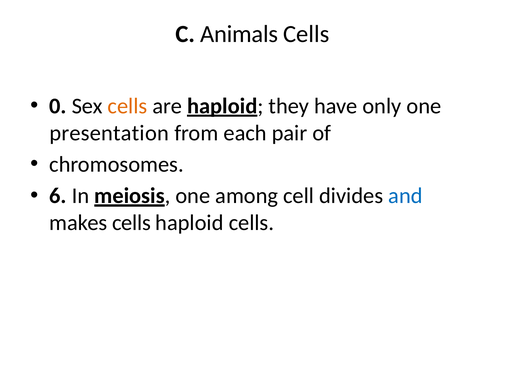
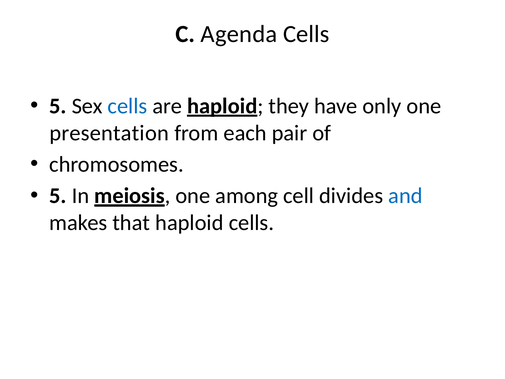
Animals: Animals -> Agenda
0 at (58, 106): 0 -> 5
cells at (128, 106) colour: orange -> blue
6 at (58, 196): 6 -> 5
makes cells: cells -> that
